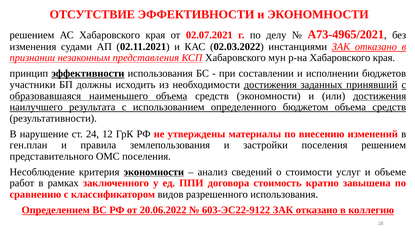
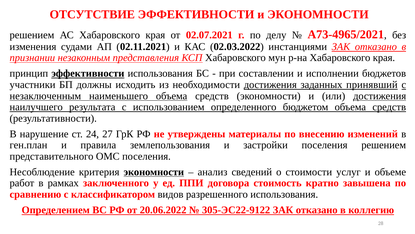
образовавшаяся: образовавшаяся -> незаключенным
12: 12 -> 27
603-ЭС22-9122: 603-ЭС22-9122 -> 305-ЭС22-9122
